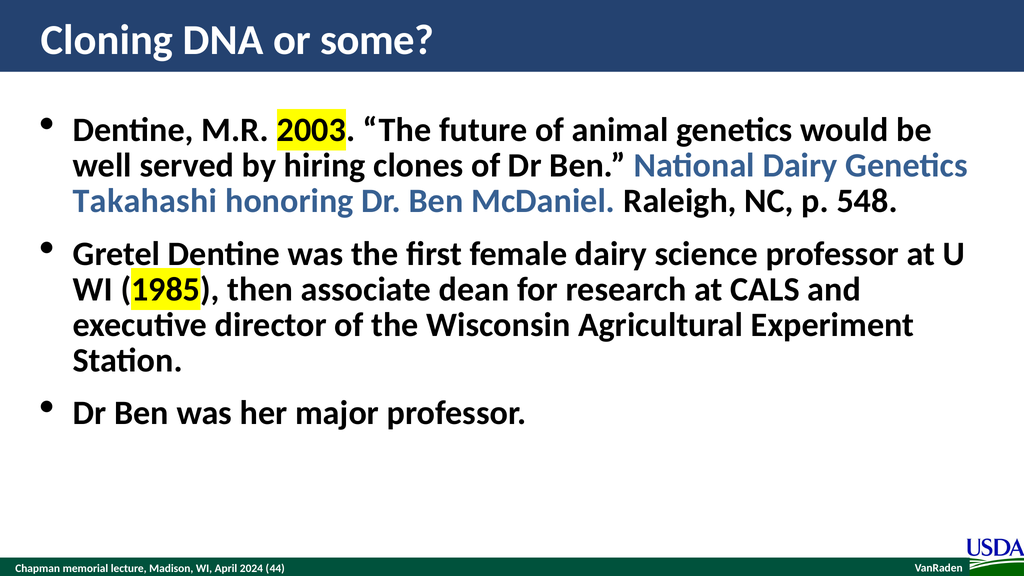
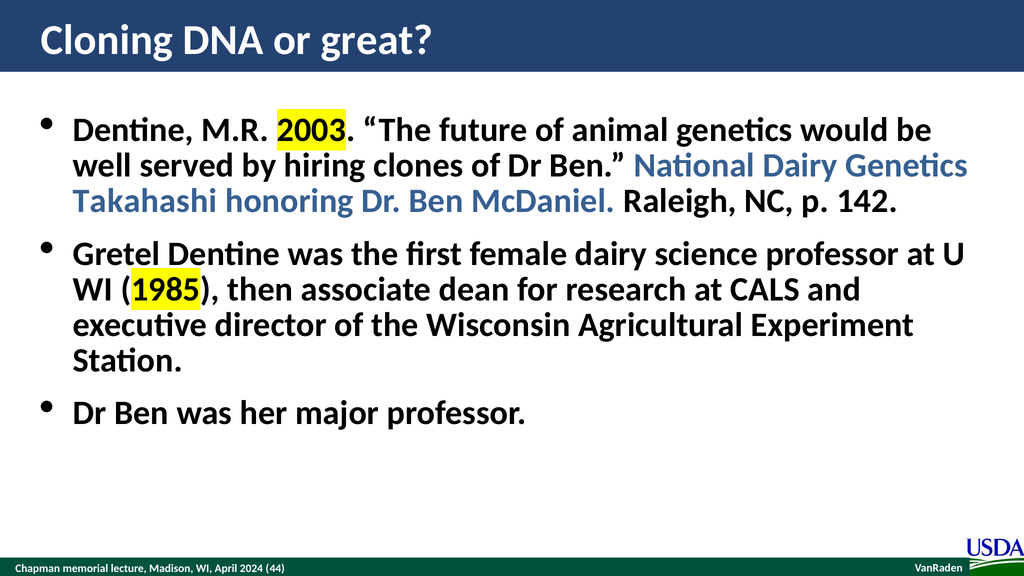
some: some -> great
548: 548 -> 142
